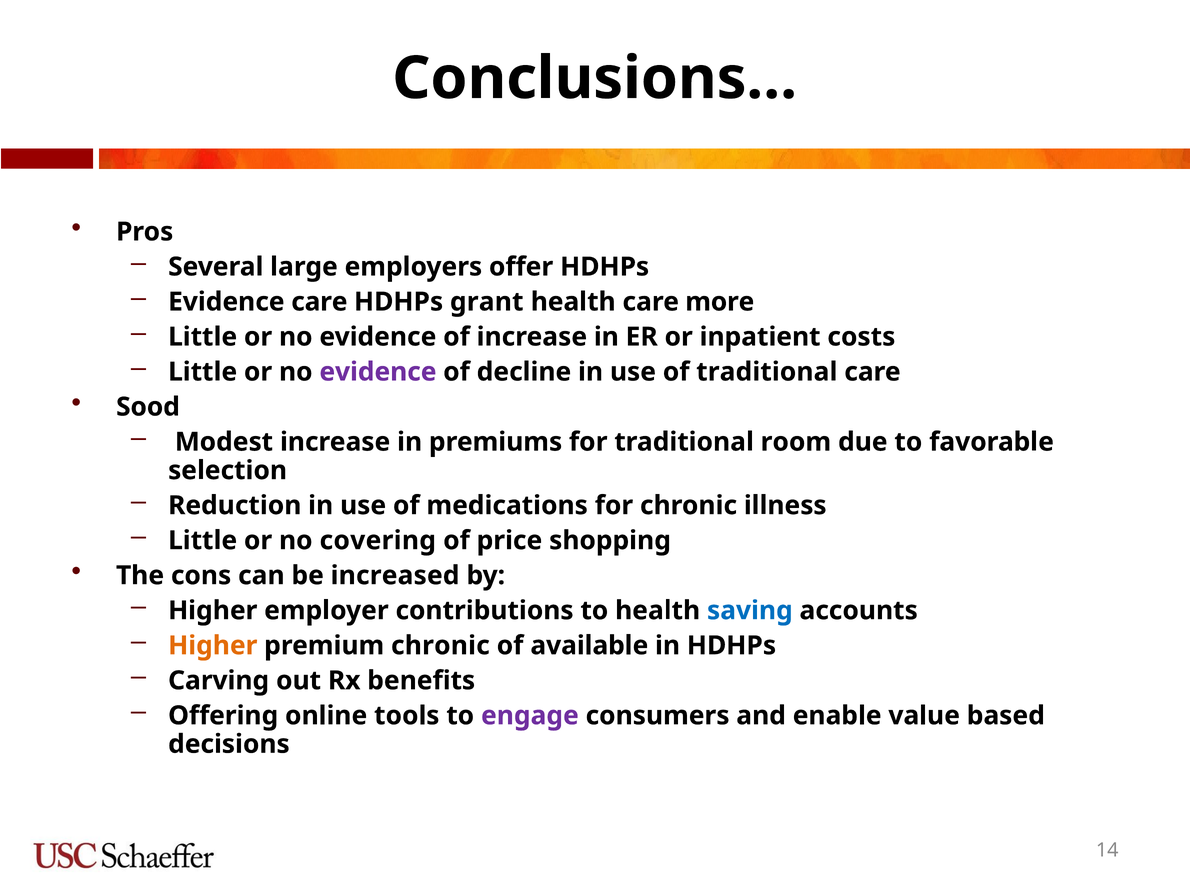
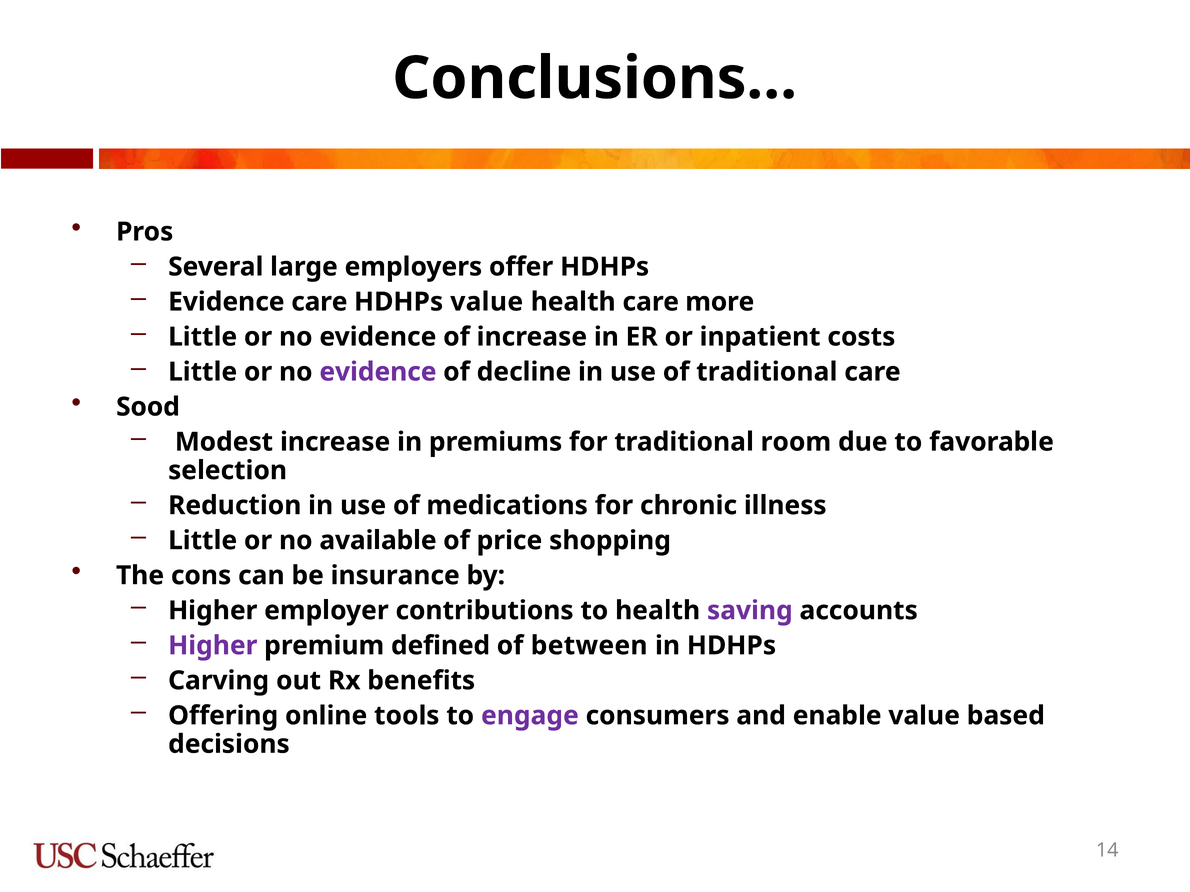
HDHPs grant: grant -> value
covering: covering -> available
increased: increased -> insurance
saving colour: blue -> purple
Higher at (213, 646) colour: orange -> purple
premium chronic: chronic -> defined
available: available -> between
